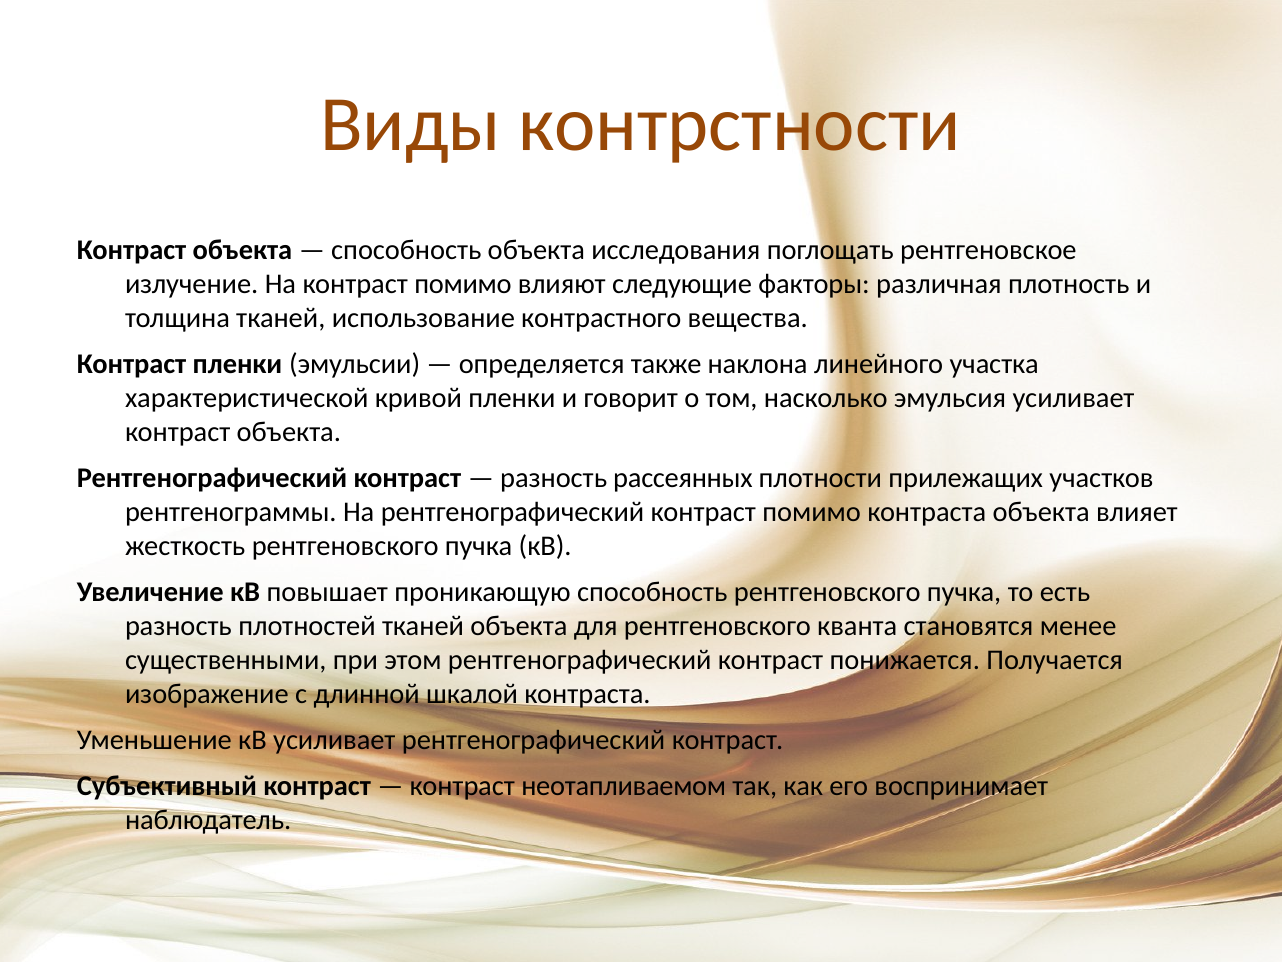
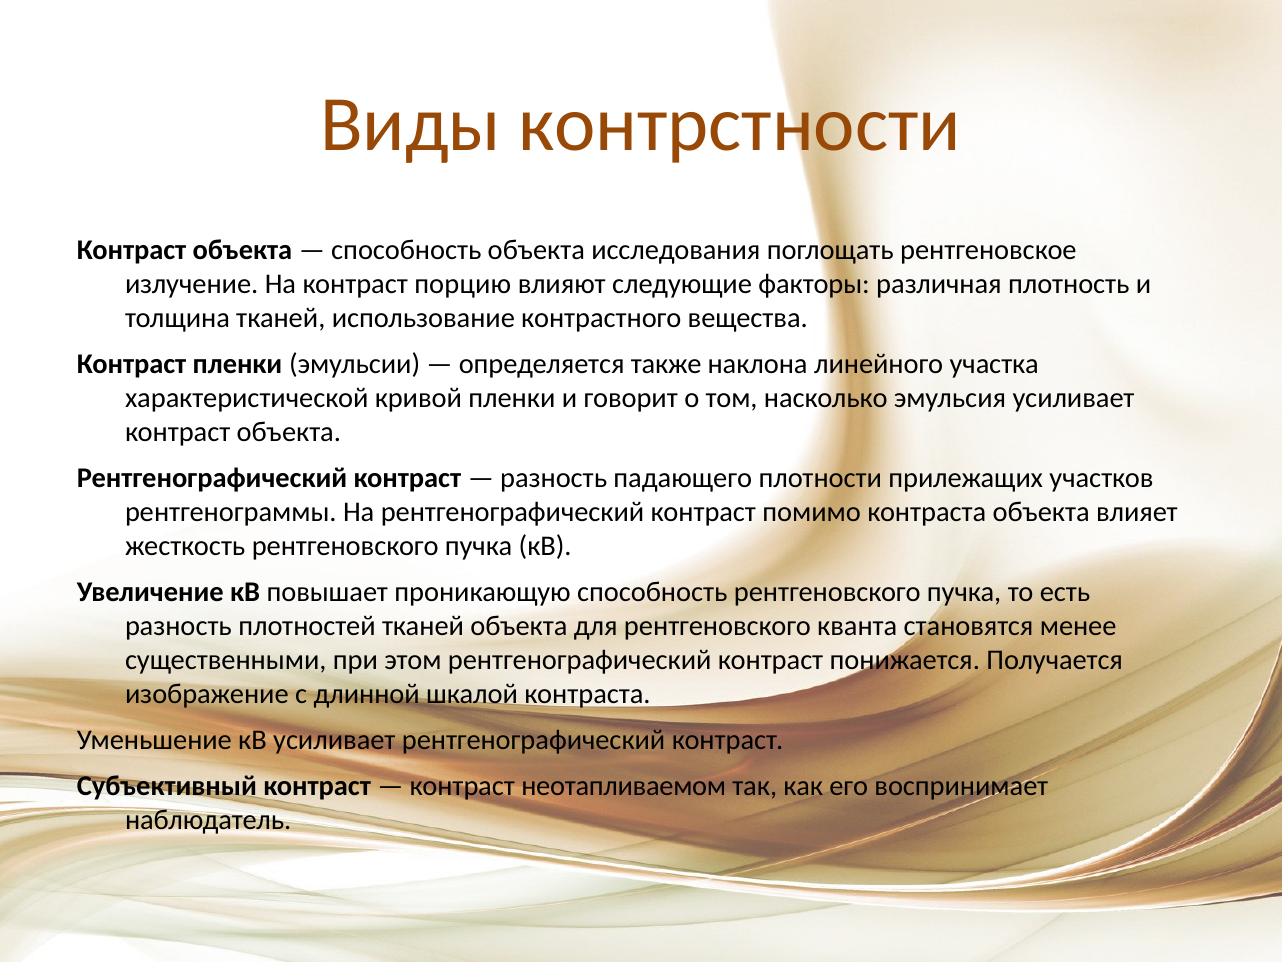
На контраст помимо: помимо -> порцию
рассеянных: рассеянных -> падающего
